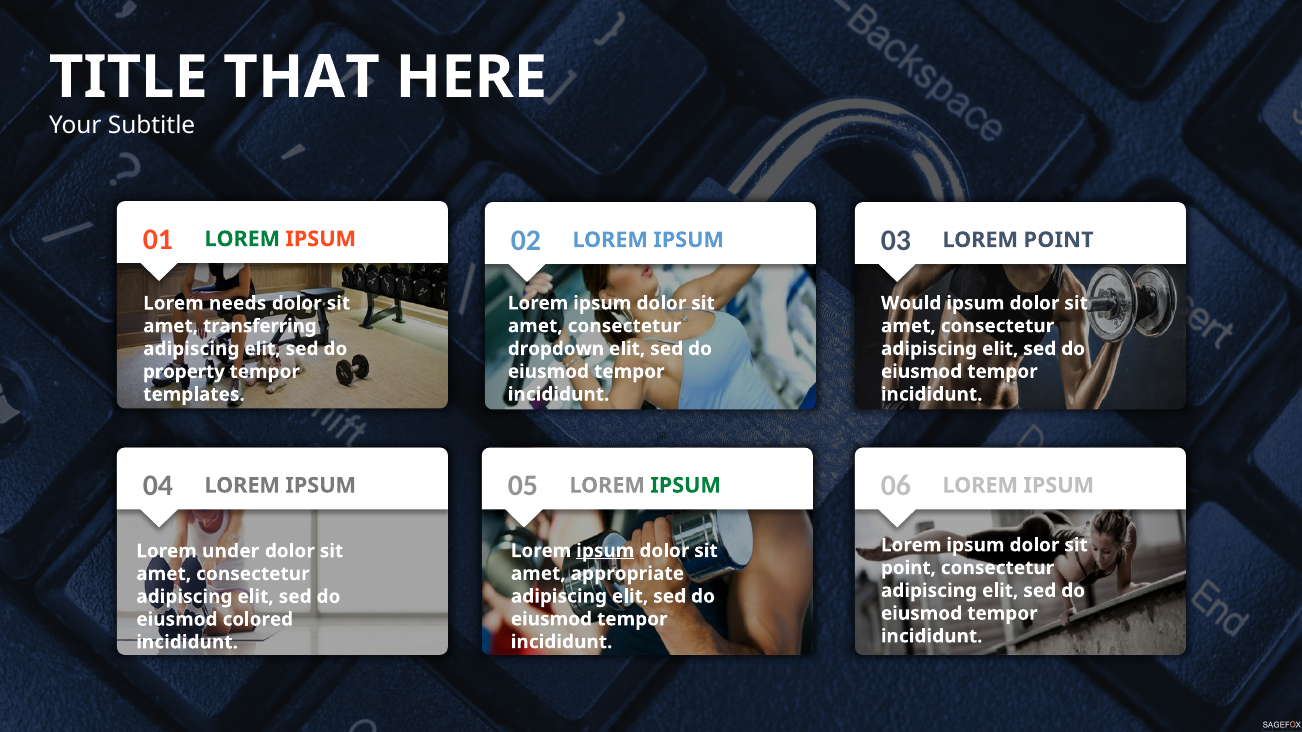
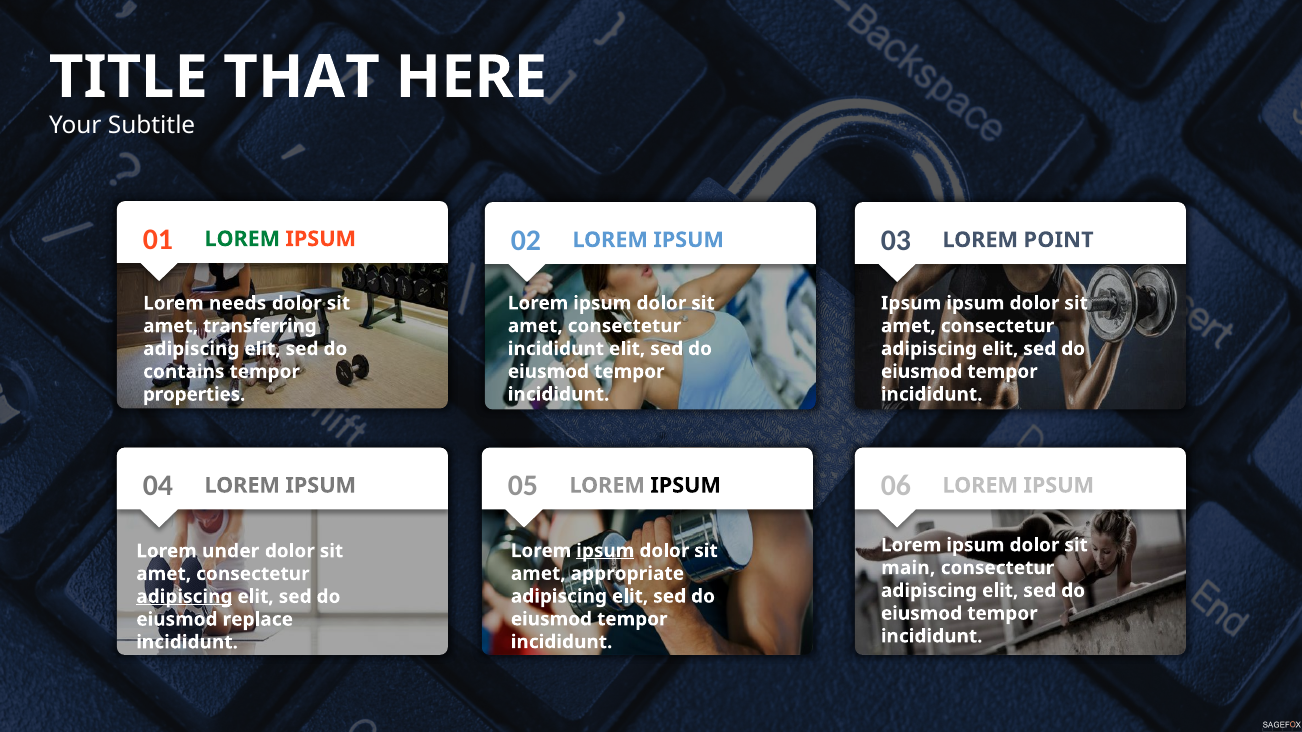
Would at (911, 303): Would -> Ipsum
dropdown at (556, 349): dropdown -> incididunt
property: property -> contains
templates: templates -> properties
IPSUM at (686, 486) colour: green -> black
point at (908, 568): point -> main
adipiscing at (184, 597) underline: none -> present
colored: colored -> replace
